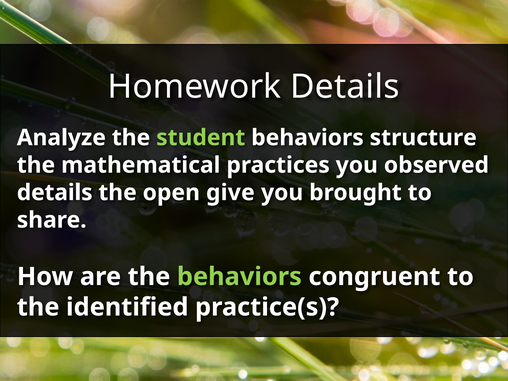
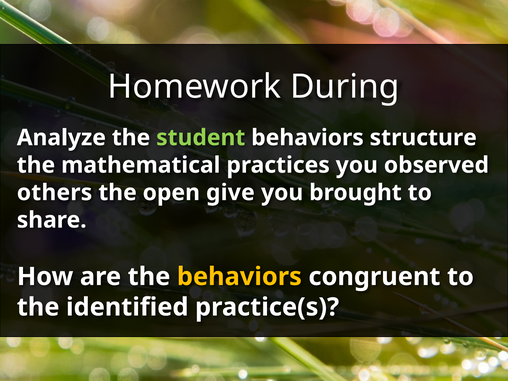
Homework Details: Details -> During
details at (55, 193): details -> others
behaviors at (239, 277) colour: light green -> yellow
